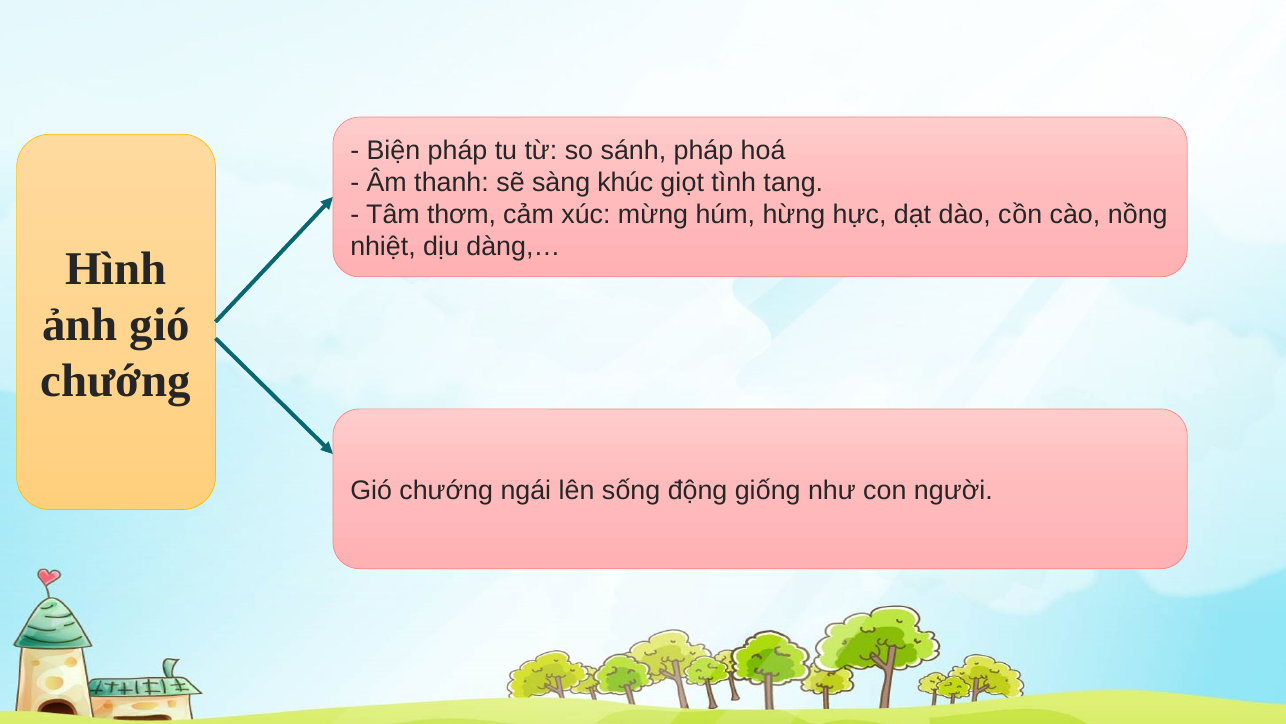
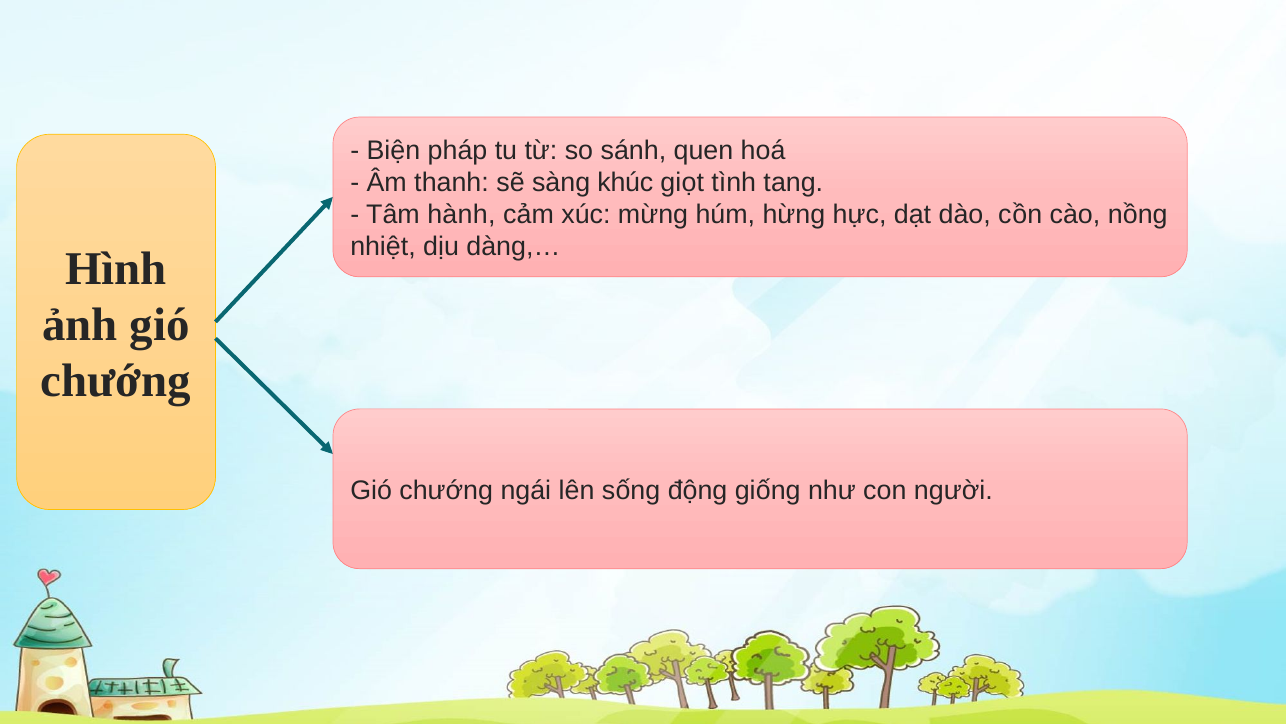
sánh pháp: pháp -> quen
thơm: thơm -> hành
